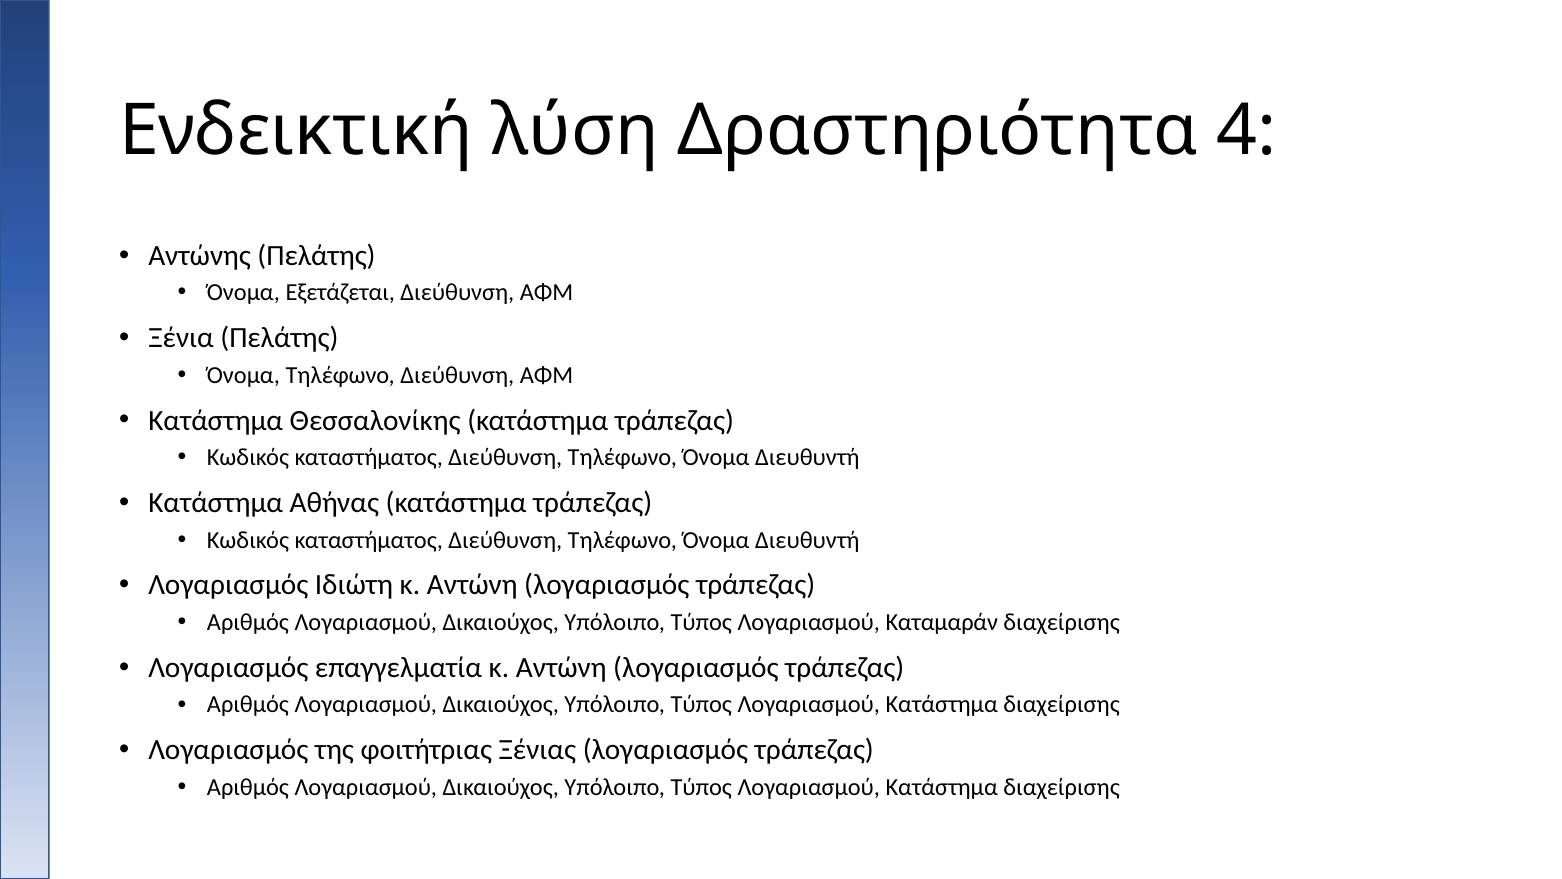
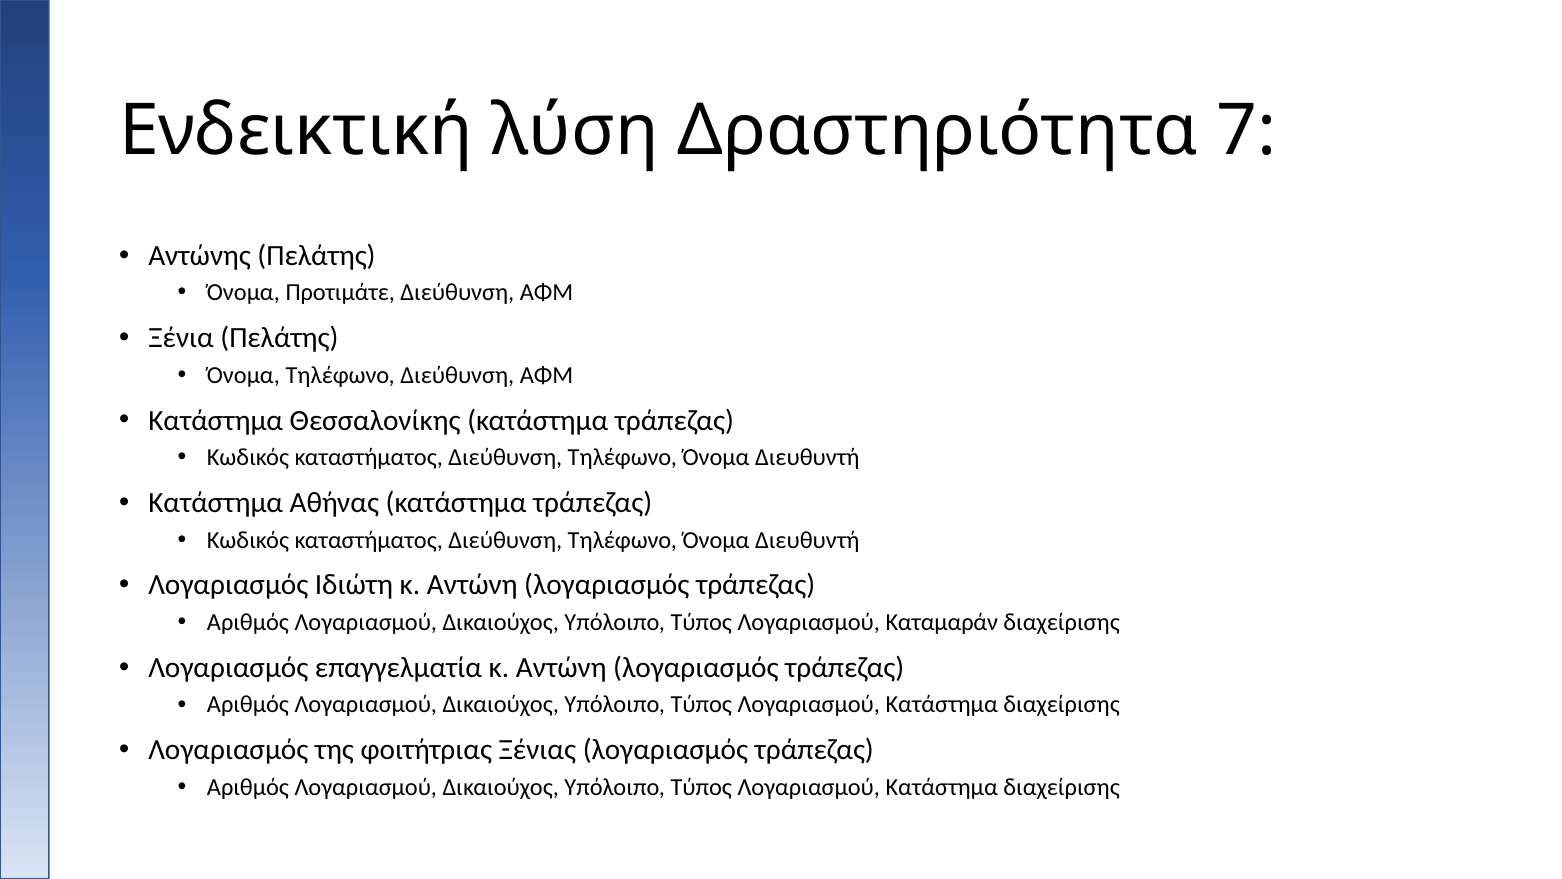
4: 4 -> 7
Εξετάζεται: Εξετάζεται -> Προτιμάτε
